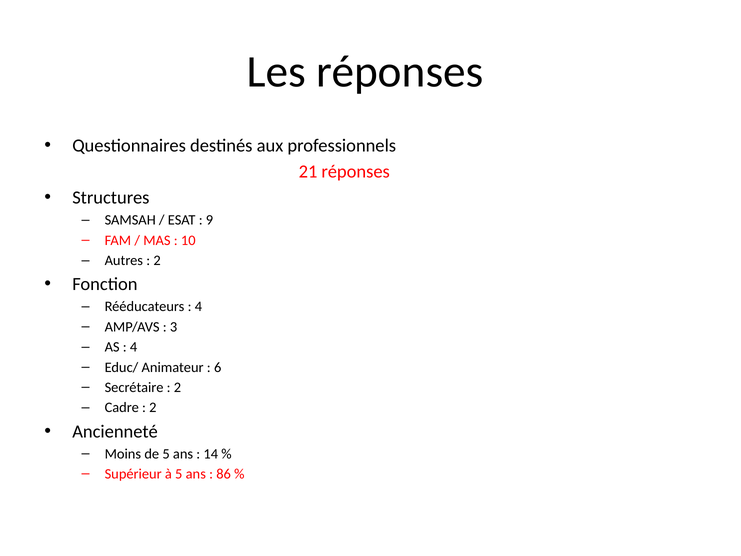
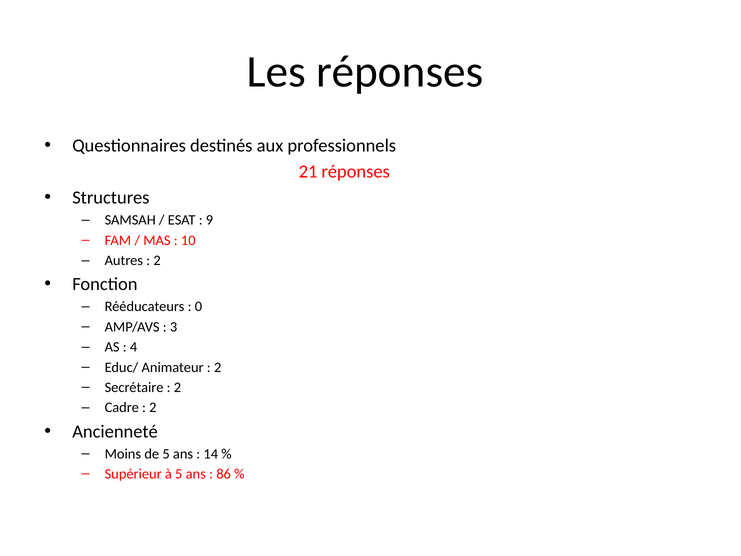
4 at (198, 307): 4 -> 0
6 at (218, 367): 6 -> 2
